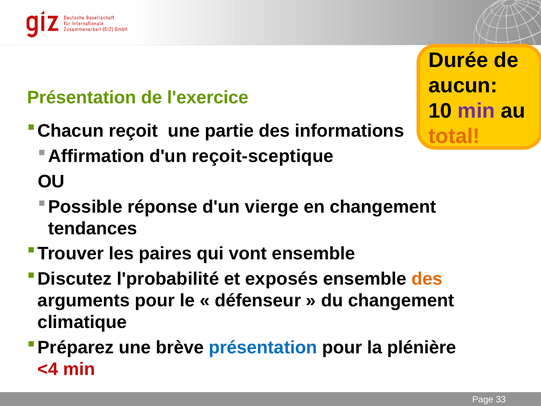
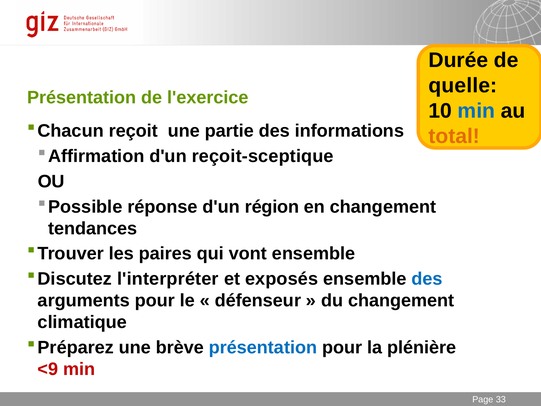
aucun: aucun -> quelle
min at (476, 111) colour: purple -> blue
vierge: vierge -> région
l'probabilité: l'probabilité -> l'interpréter
des at (427, 279) colour: orange -> blue
<4: <4 -> <9
